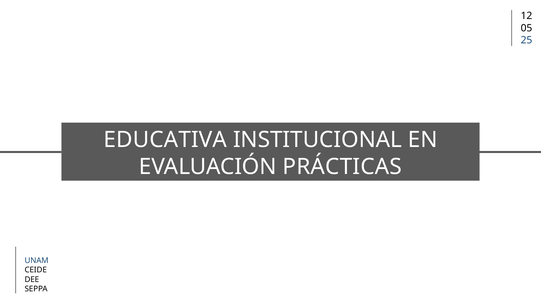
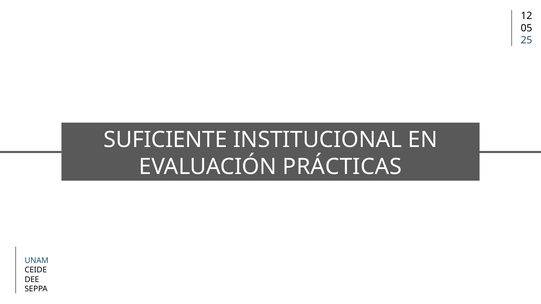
EDUCATIVA: EDUCATIVA -> SUFICIENTE
